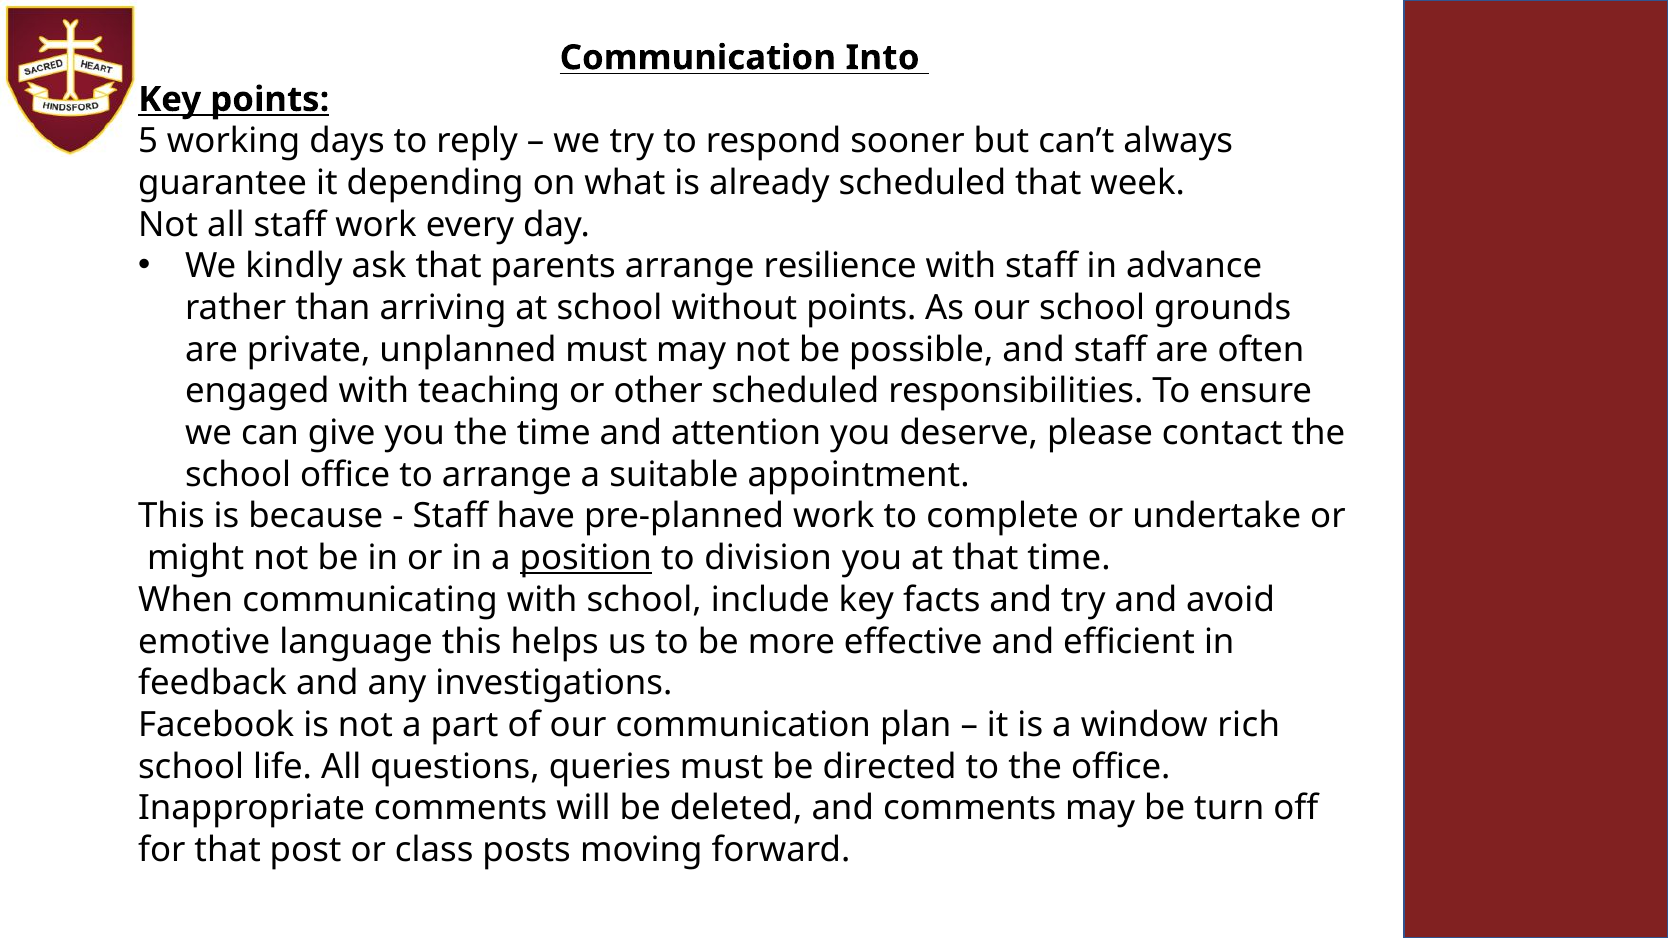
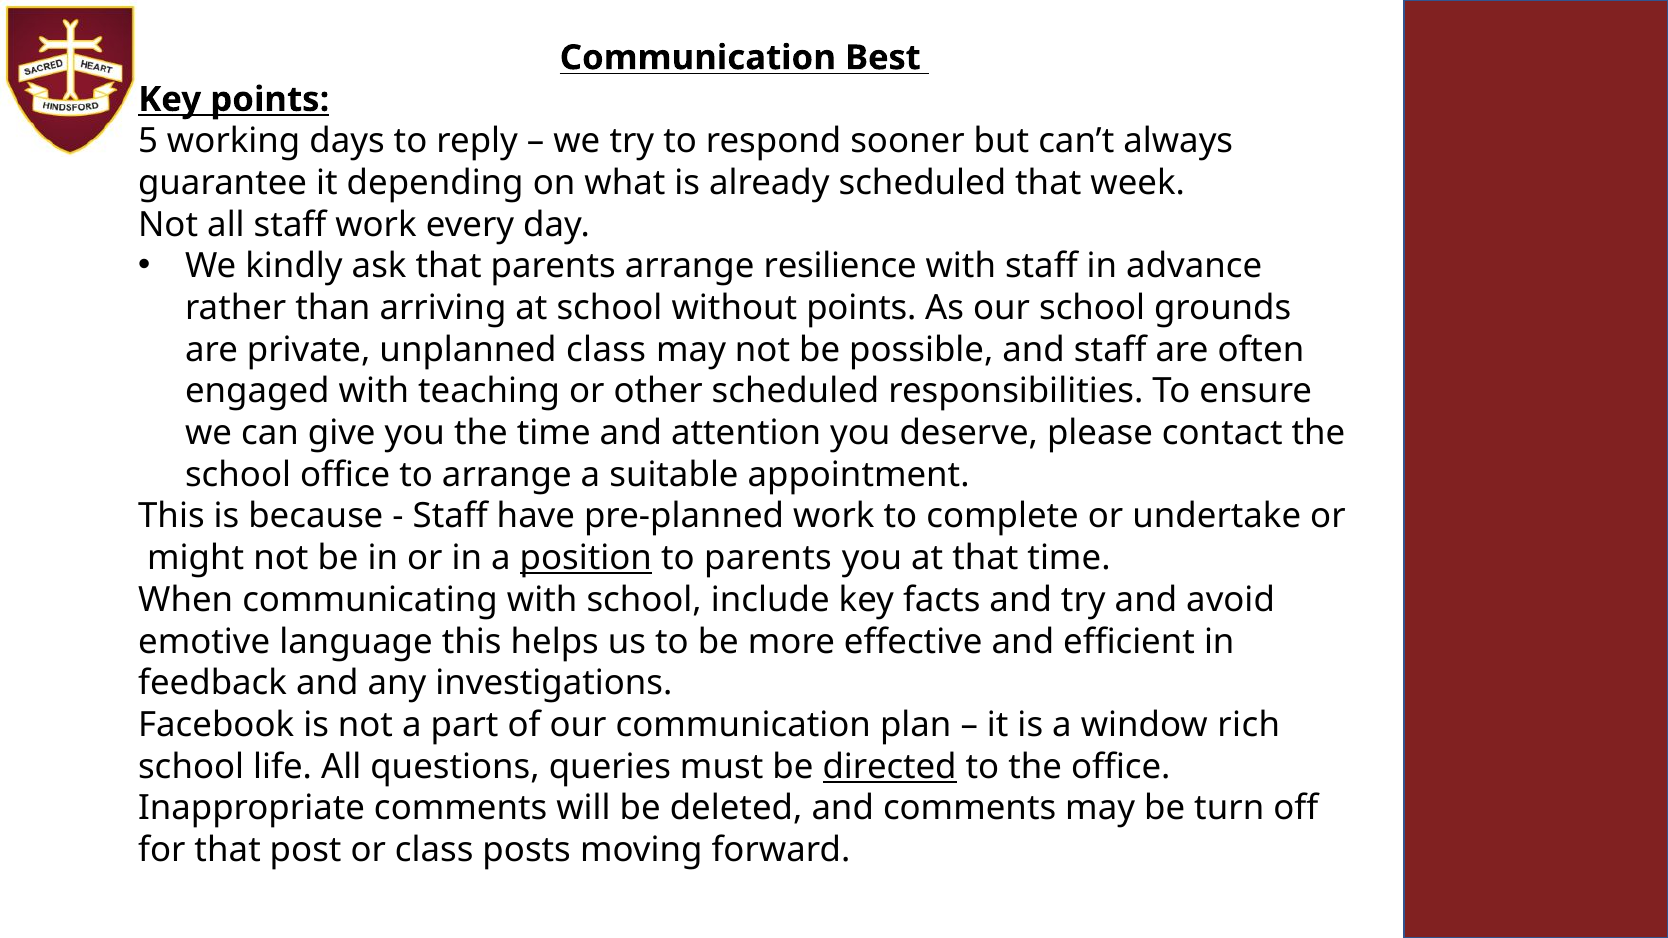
Into: Into -> Best
unplanned must: must -> class
to division: division -> parents
directed underline: none -> present
